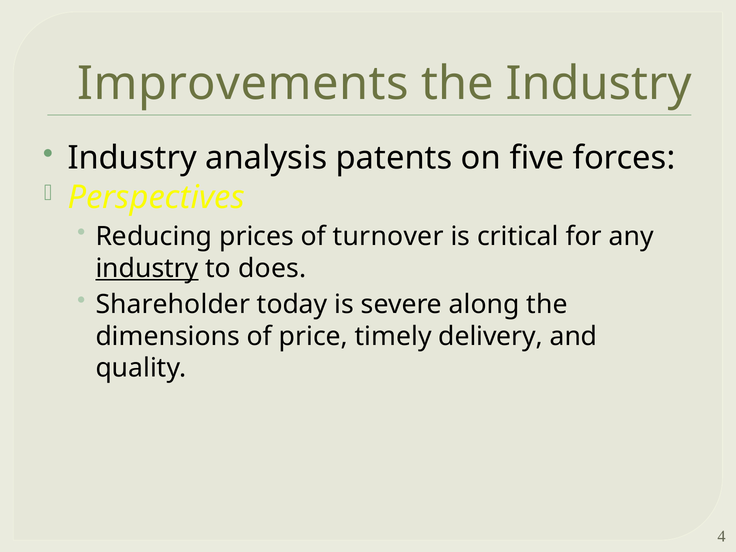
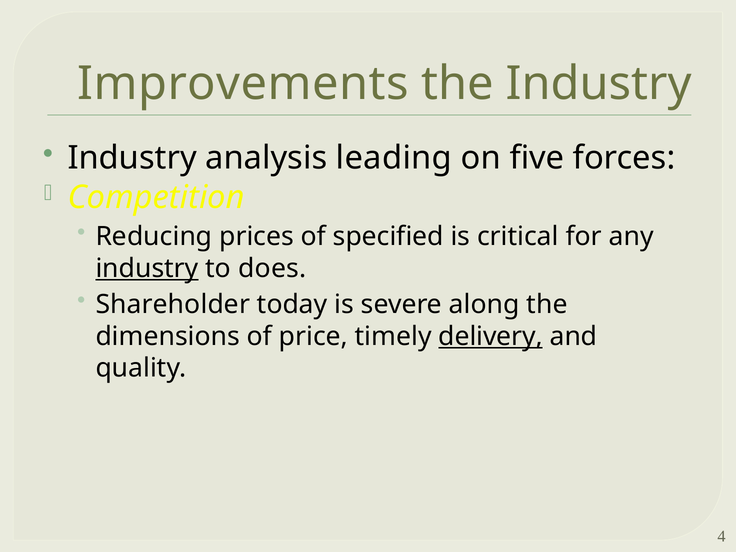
patents: patents -> leading
Perspectives: Perspectives -> Competition
turnover: turnover -> specified
delivery underline: none -> present
